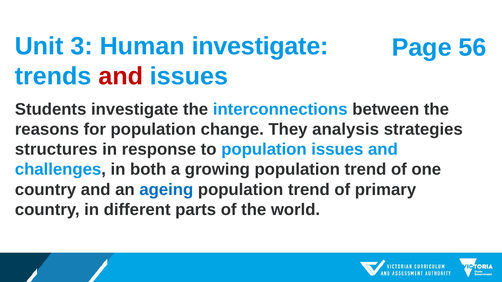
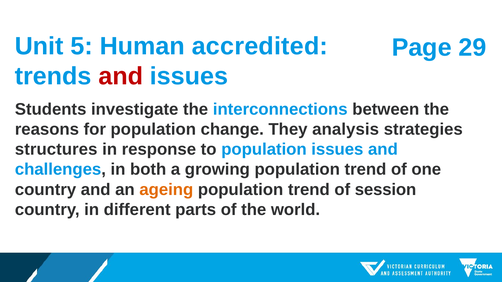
3: 3 -> 5
Human investigate: investigate -> accredited
56: 56 -> 29
ageing colour: blue -> orange
primary: primary -> session
